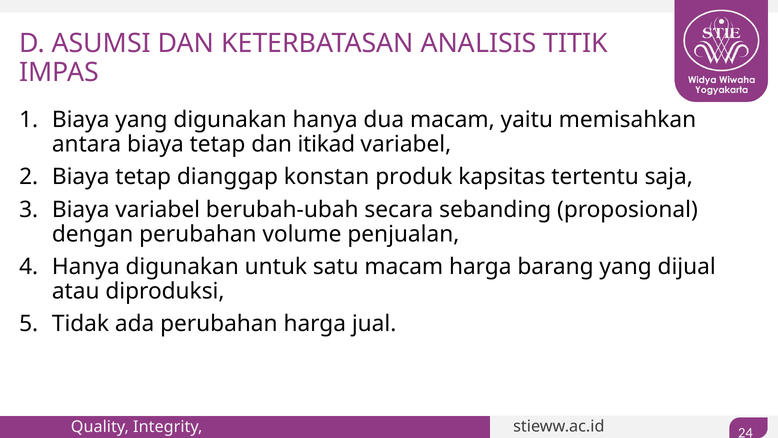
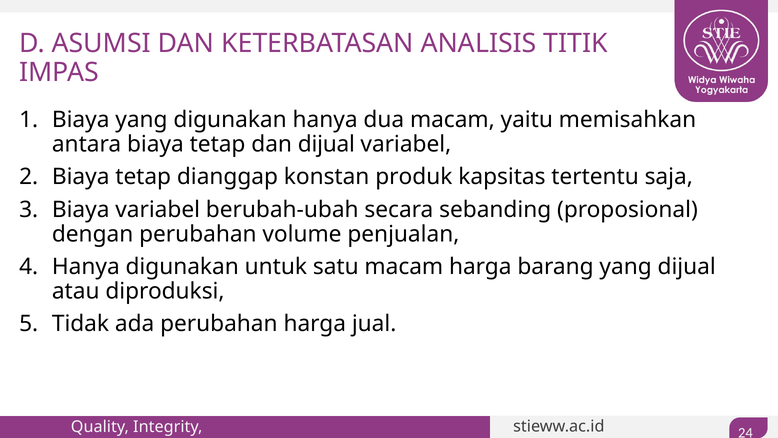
dan itikad: itikad -> dijual
